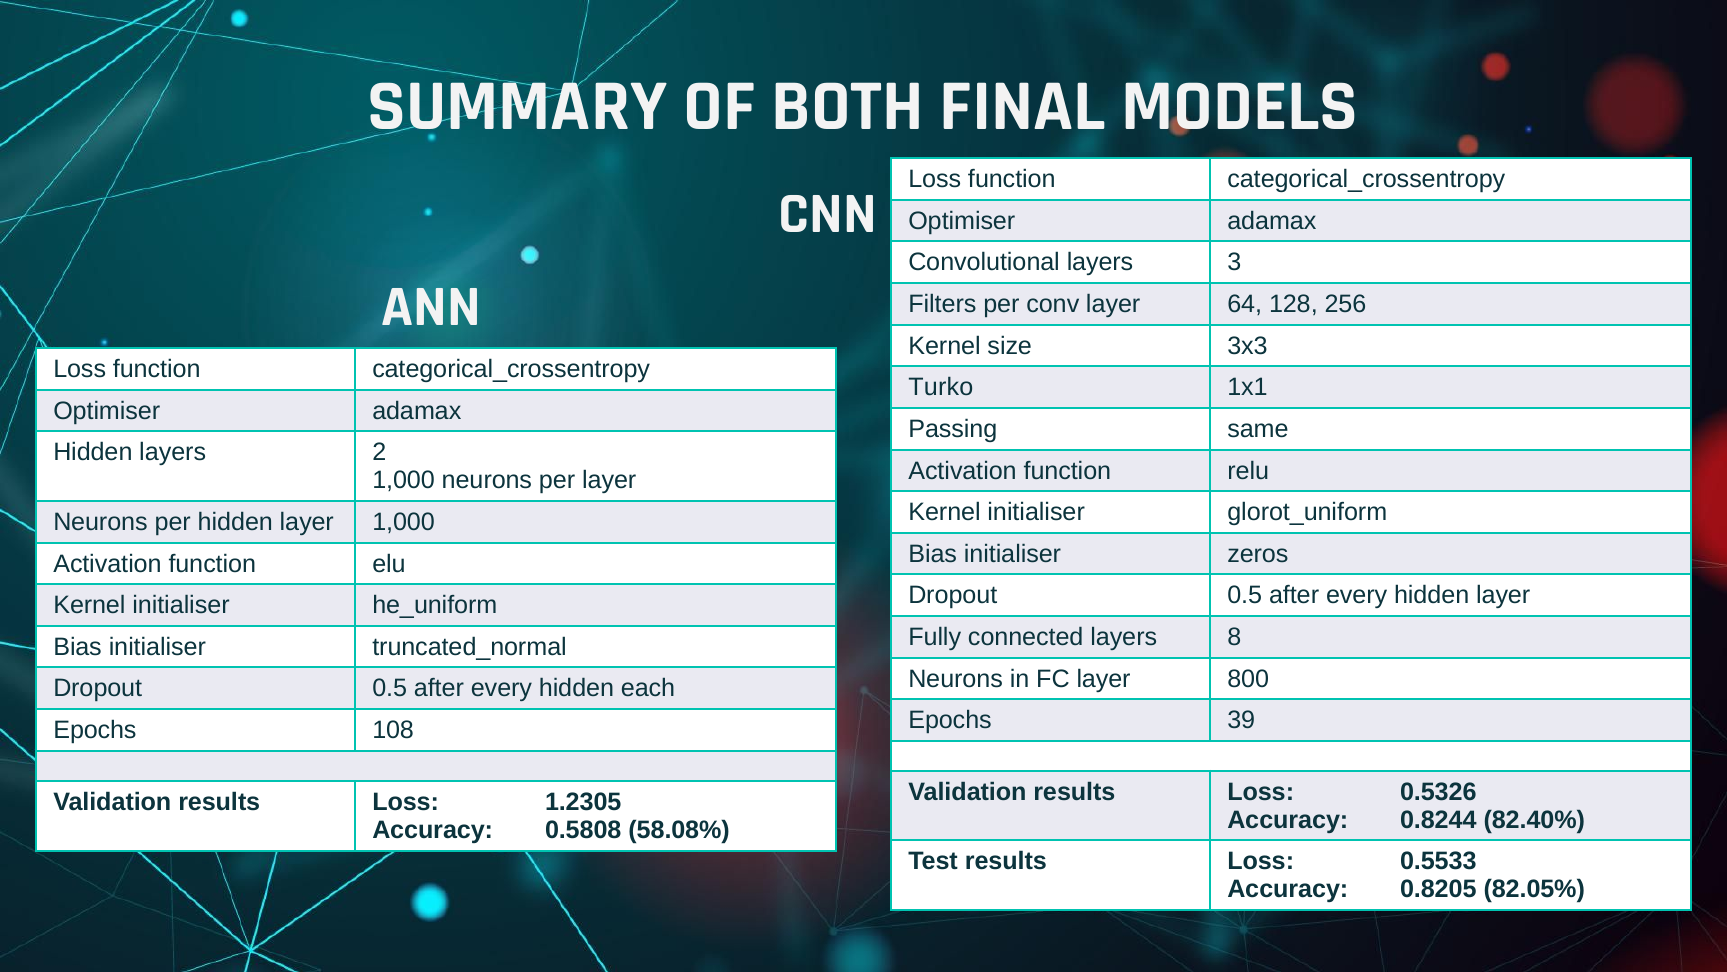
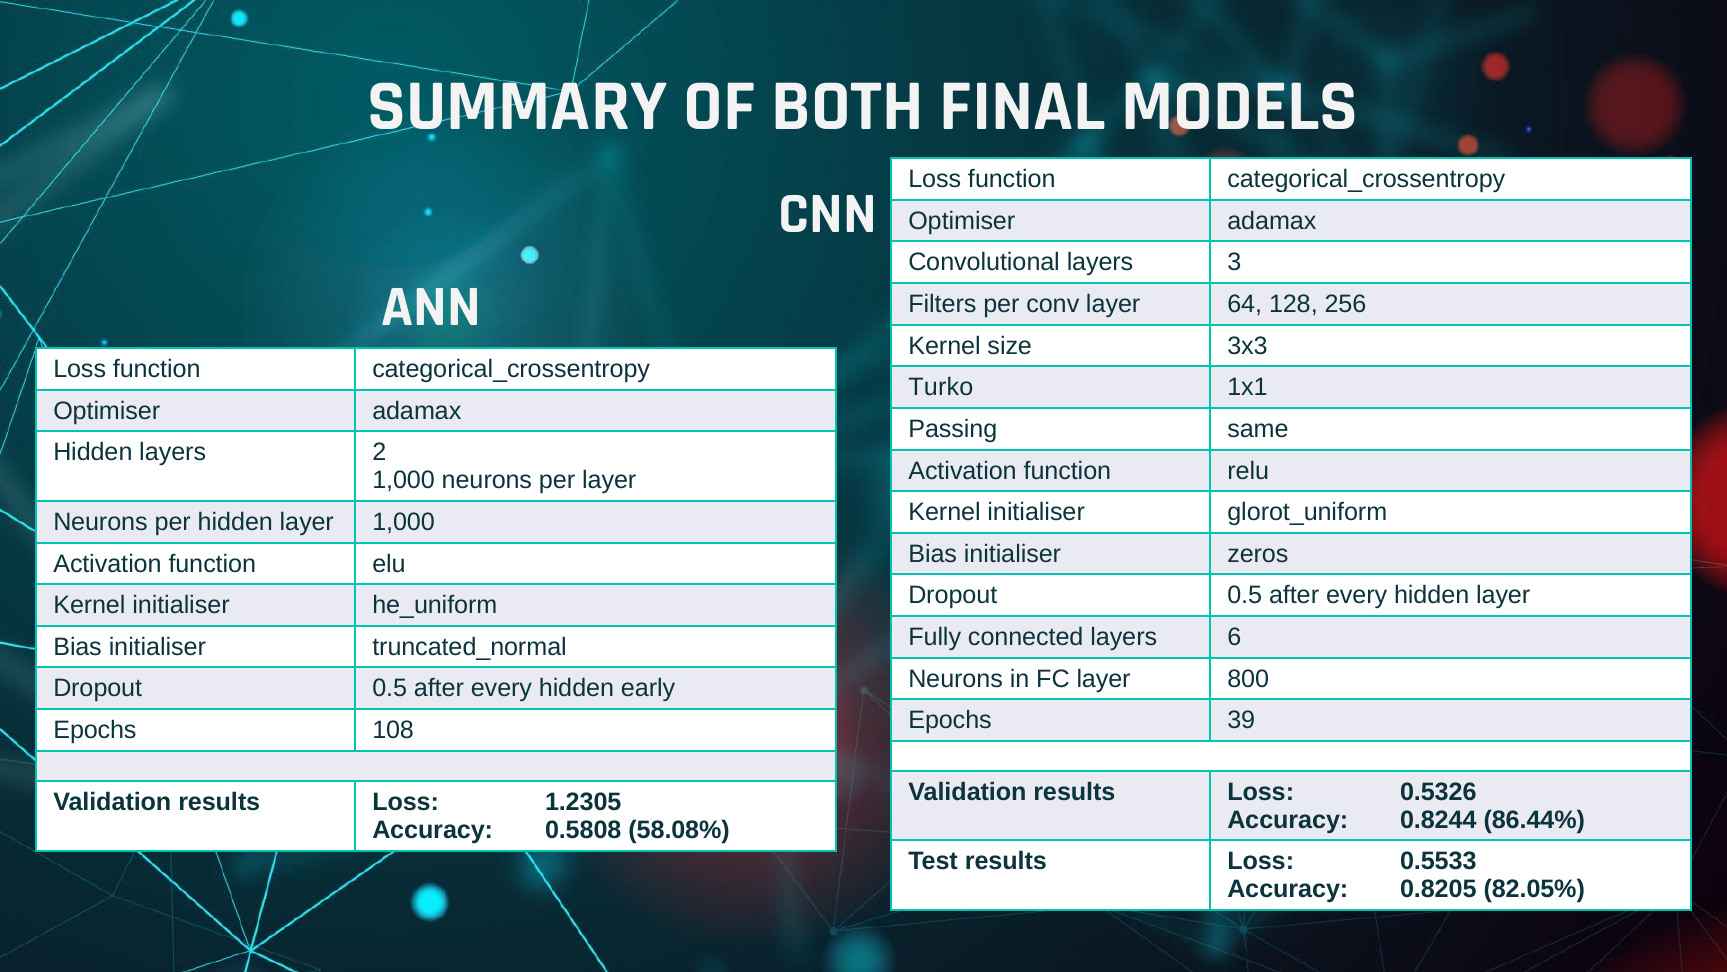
8: 8 -> 6
each: each -> early
82.40%: 82.40% -> 86.44%
